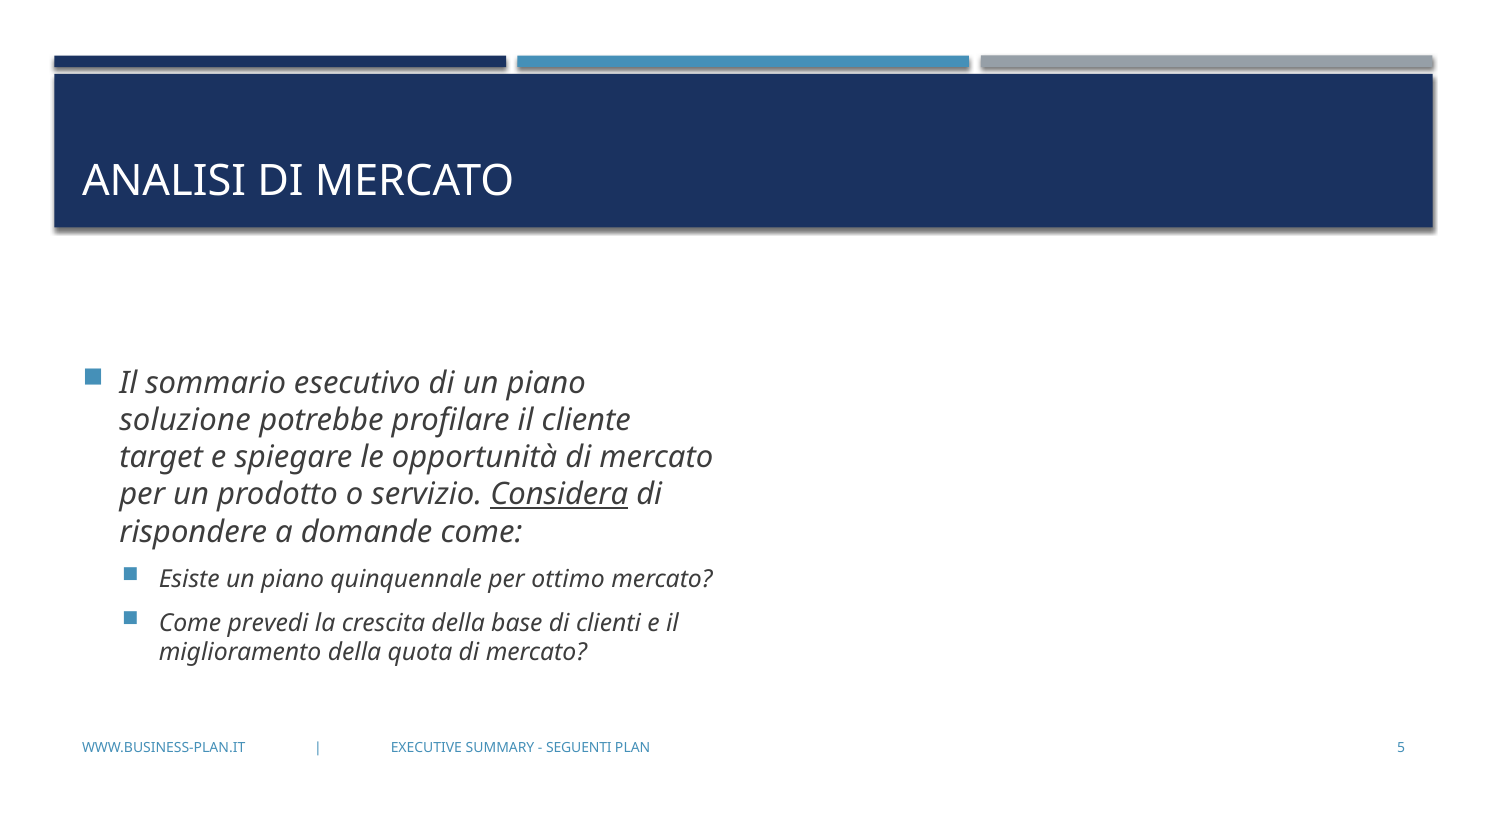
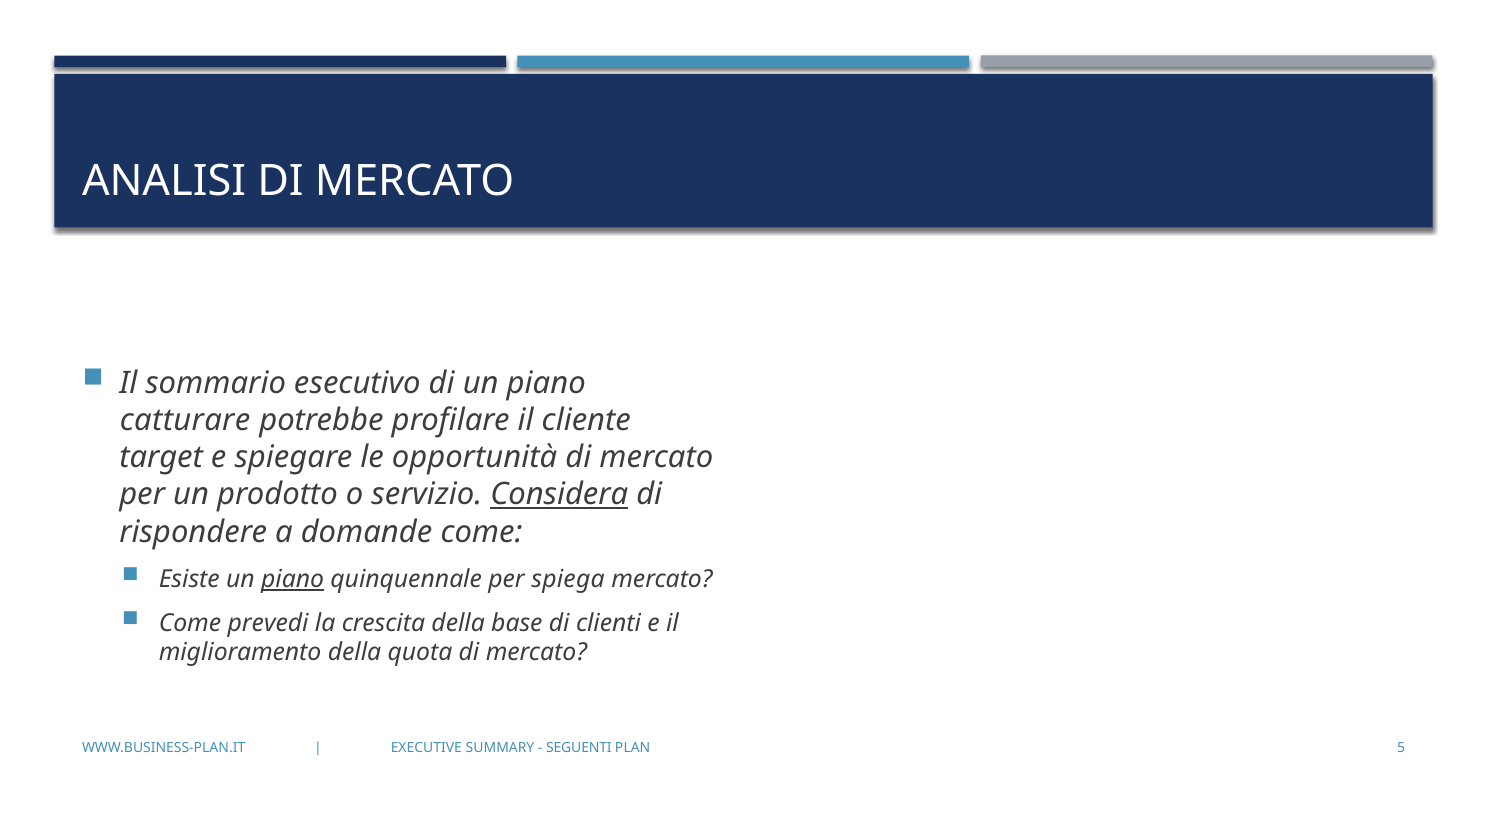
soluzione: soluzione -> catturare
piano at (293, 579) underline: none -> present
ottimo: ottimo -> spiega
